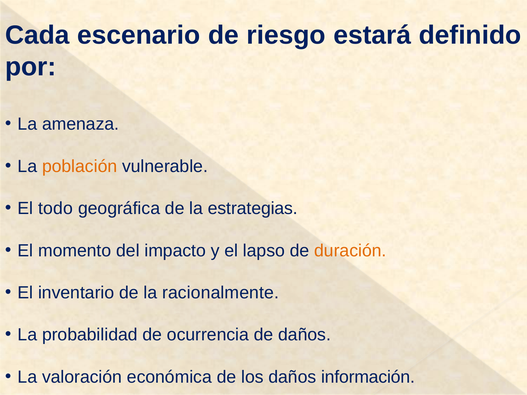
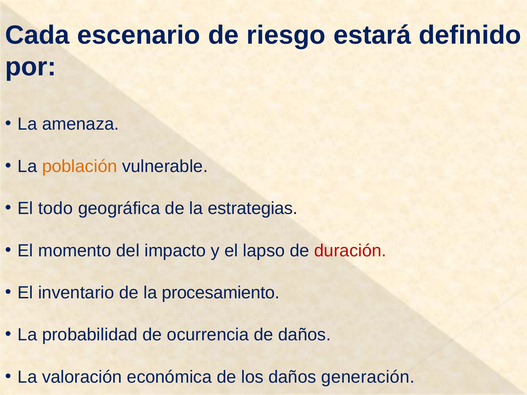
duración colour: orange -> red
racionalmente: racionalmente -> procesamiento
información: información -> generación
